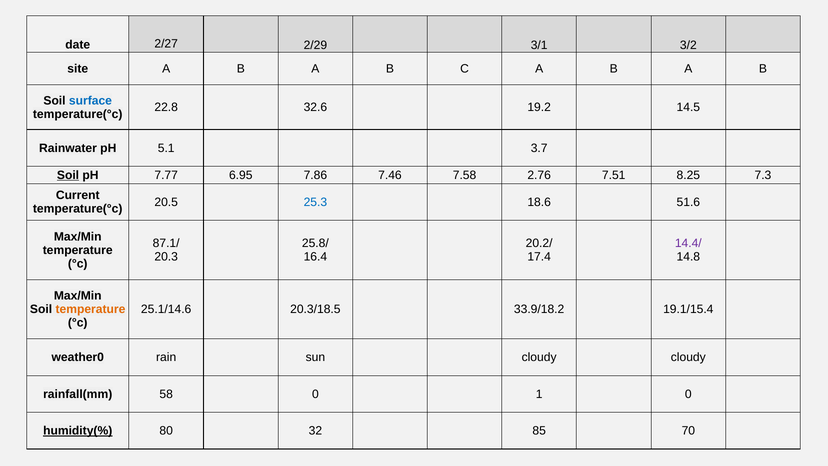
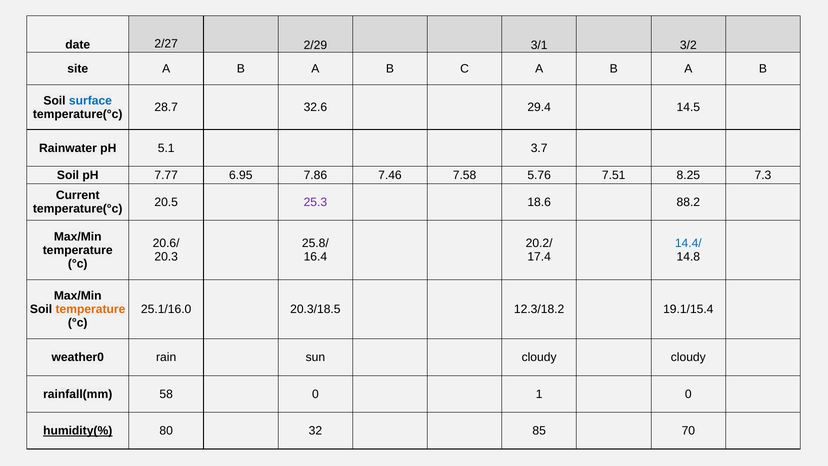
22.8: 22.8 -> 28.7
19.2: 19.2 -> 29.4
Soil at (68, 175) underline: present -> none
2.76: 2.76 -> 5.76
25.3 colour: blue -> purple
51.6: 51.6 -> 88.2
87.1/: 87.1/ -> 20.6/
14.4/ colour: purple -> blue
25.1/14.6: 25.1/14.6 -> 25.1/16.0
33.9/18.2: 33.9/18.2 -> 12.3/18.2
